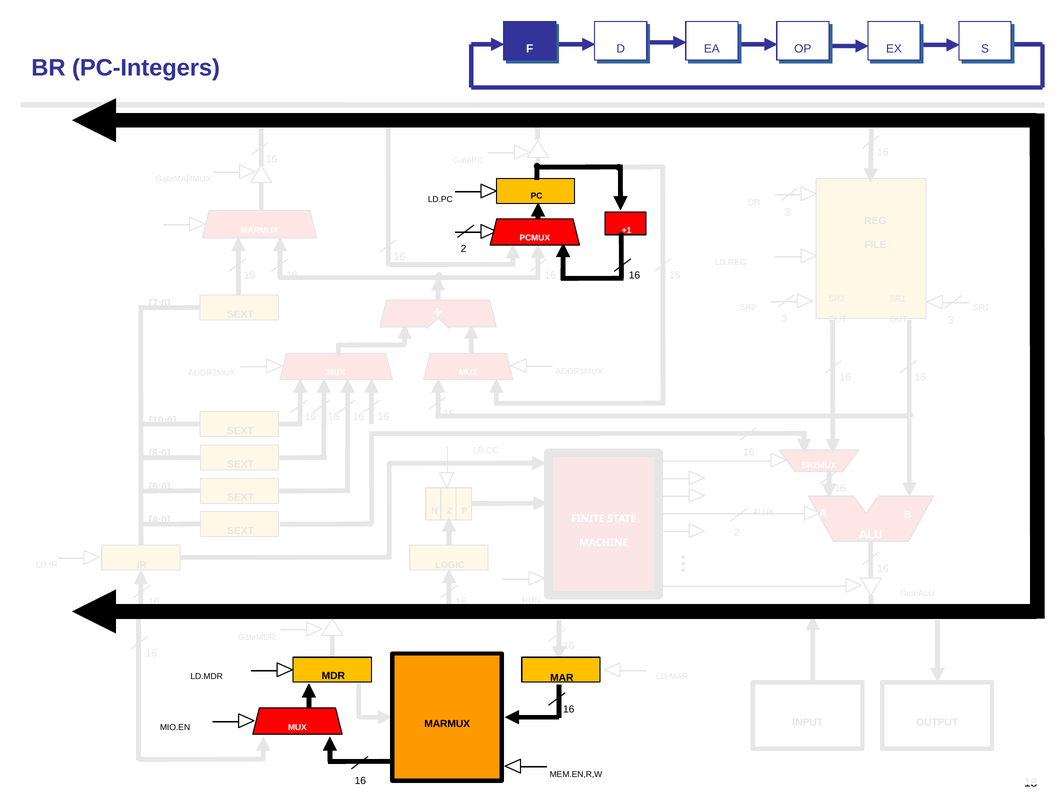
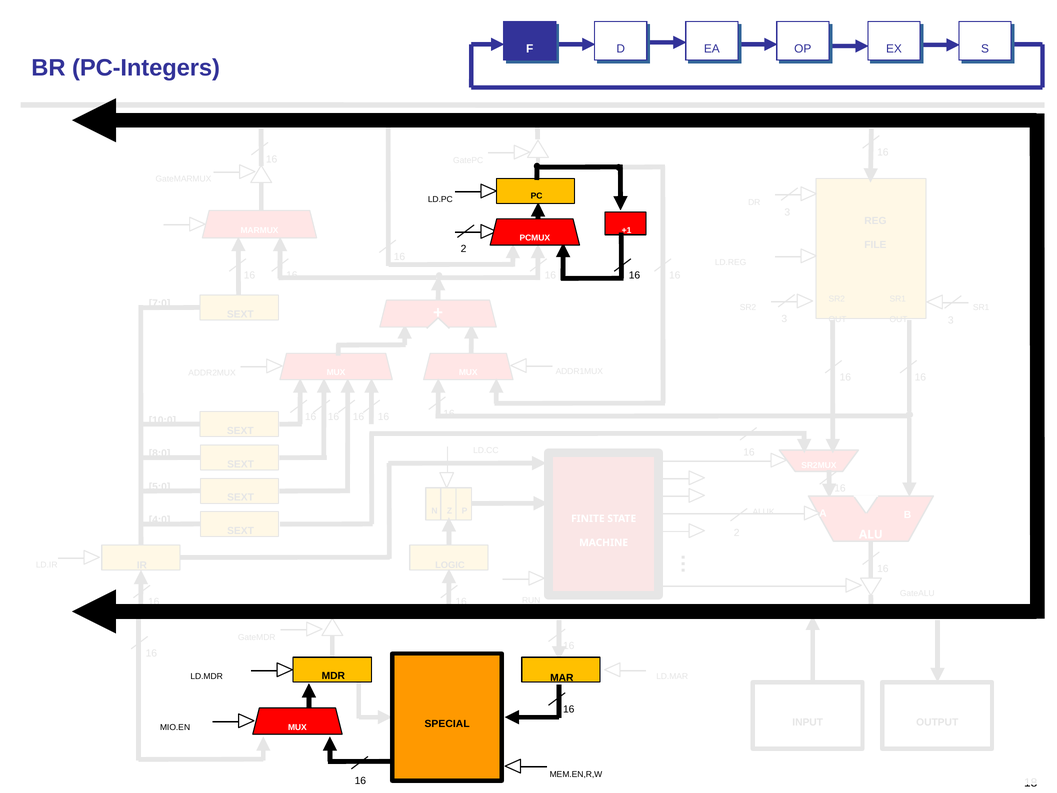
MARMUX at (447, 724): MARMUX -> SPECIAL
